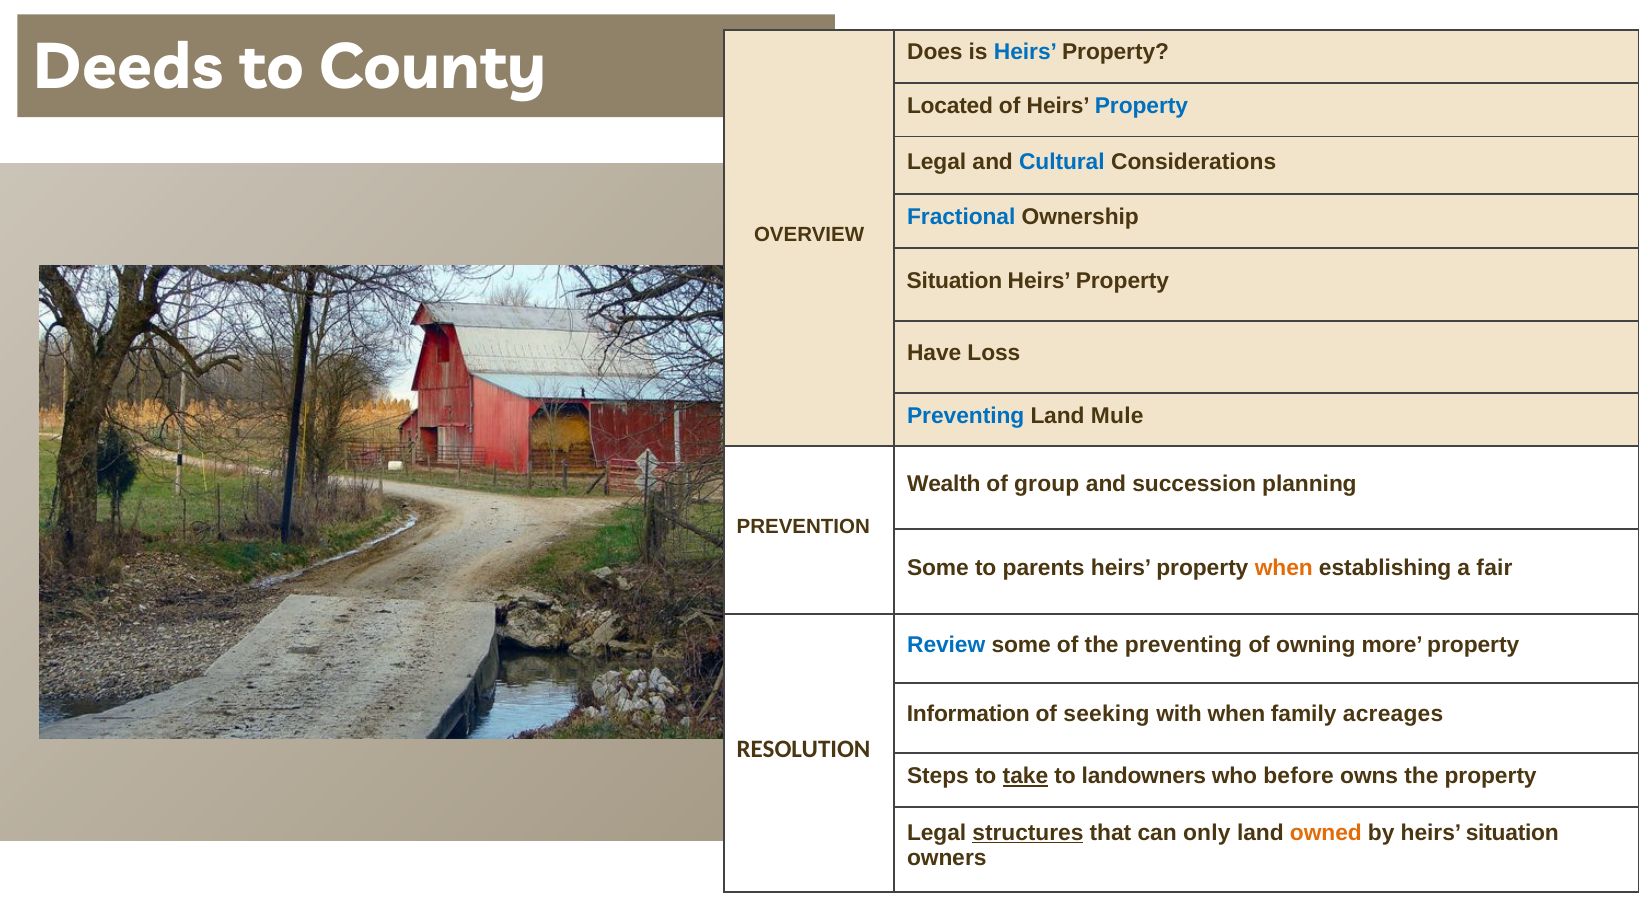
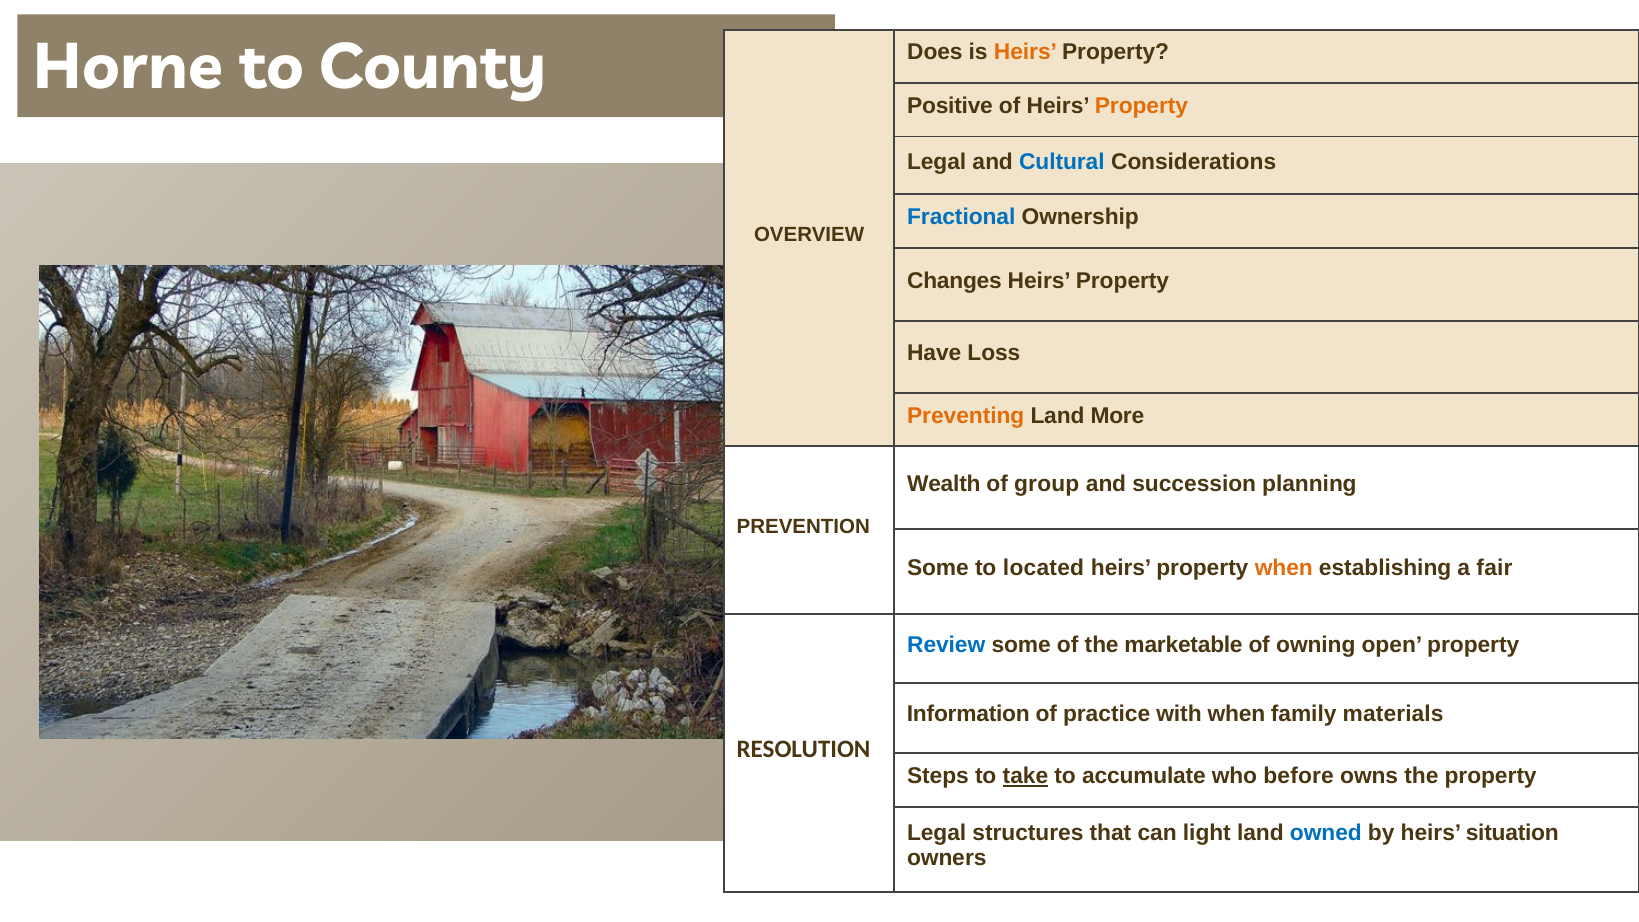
Heirs at (1025, 52) colour: blue -> orange
Deeds: Deeds -> Horne
Located: Located -> Positive
Property at (1141, 106) colour: blue -> orange
Situation at (954, 281): Situation -> Changes
Preventing at (966, 416) colour: blue -> orange
Mule: Mule -> More
parents: parents -> located
the preventing: preventing -> marketable
more: more -> open
seeking: seeking -> practice
acreages: acreages -> materials
landowners: landowners -> accumulate
structures underline: present -> none
only: only -> light
owned colour: orange -> blue
